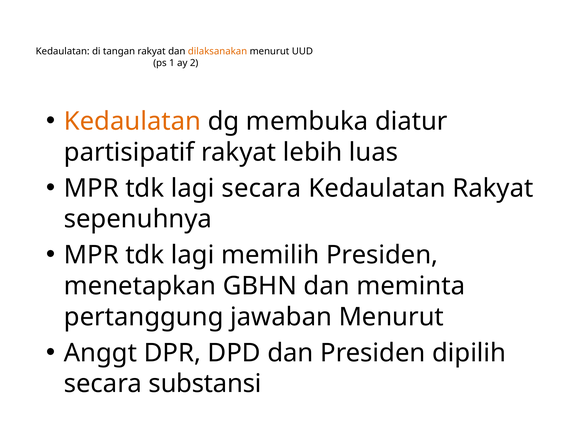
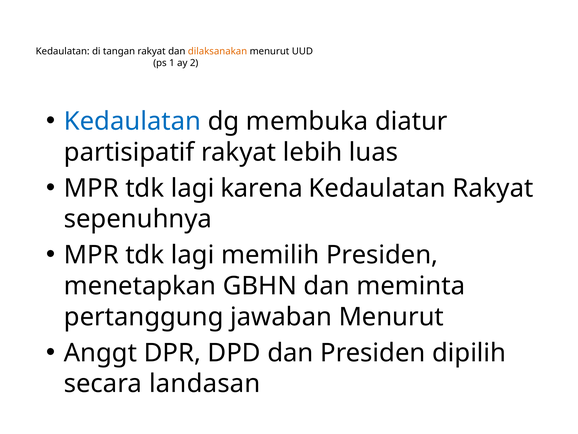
Kedaulatan at (132, 121) colour: orange -> blue
lagi secara: secara -> karena
substansi: substansi -> landasan
